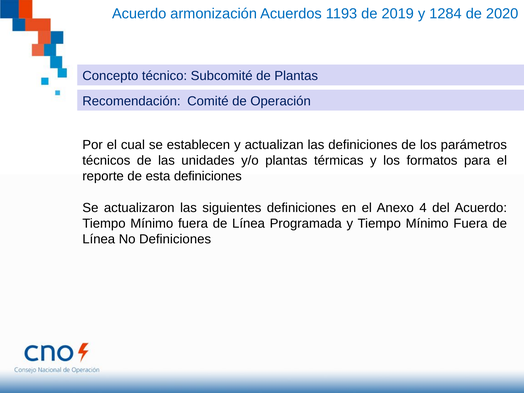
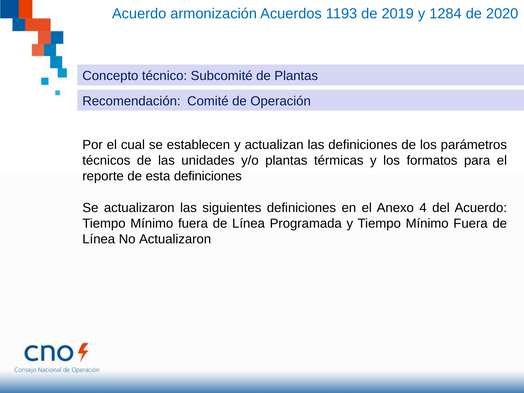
No Definiciones: Definiciones -> Actualizaron
